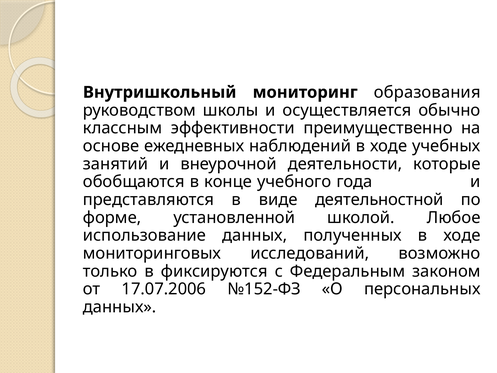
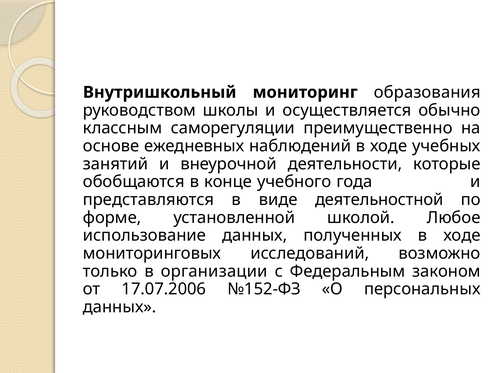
эффективности: эффективности -> саморегуляции
фиксируются: фиксируются -> организации
